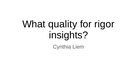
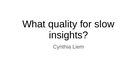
rigor: rigor -> slow
